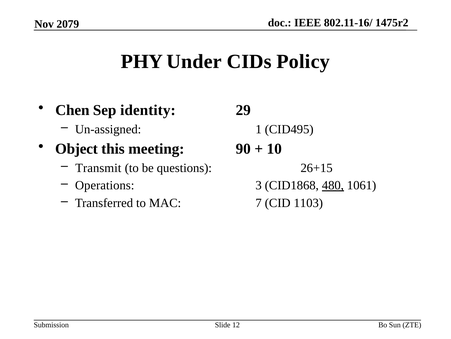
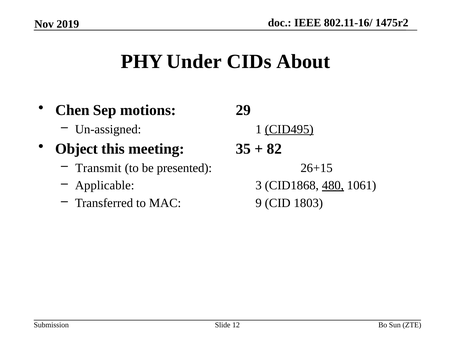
2079: 2079 -> 2019
Policy: Policy -> About
identity: identity -> motions
CID495 underline: none -> present
90: 90 -> 35
10: 10 -> 82
questions: questions -> presented
Operations: Operations -> Applicable
7: 7 -> 9
1103: 1103 -> 1803
